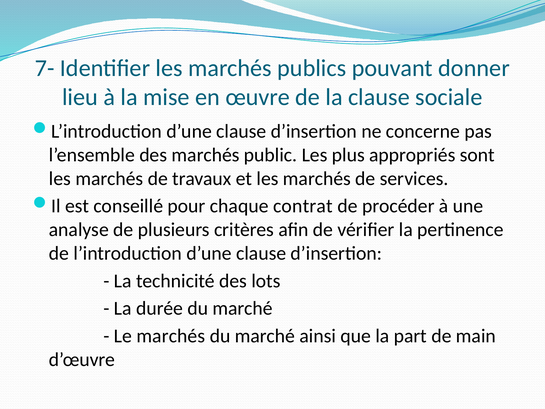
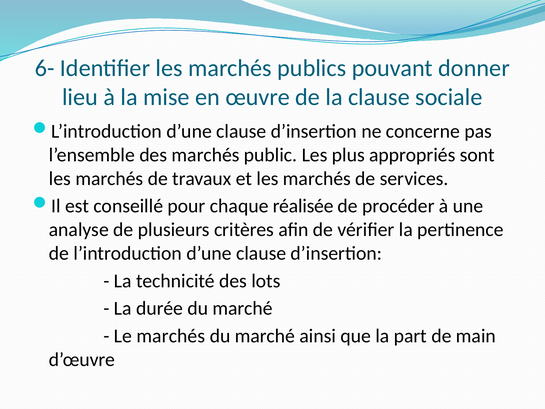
7-: 7- -> 6-
contrat: contrat -> réalisée
